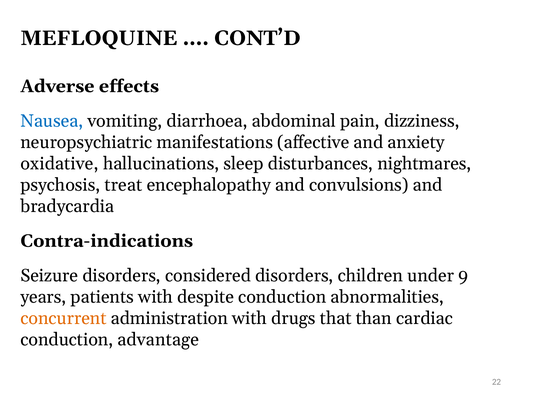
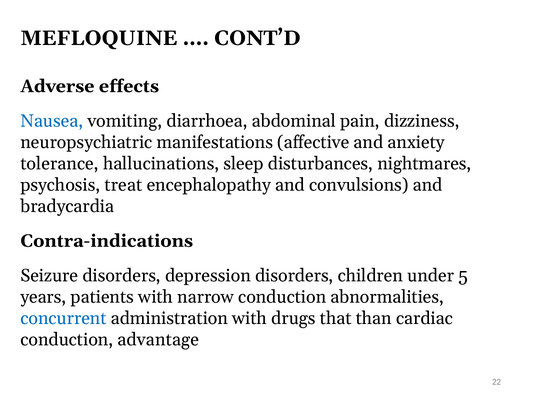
oxidative: oxidative -> tolerance
considered: considered -> depression
9: 9 -> 5
despite: despite -> narrow
concurrent colour: orange -> blue
